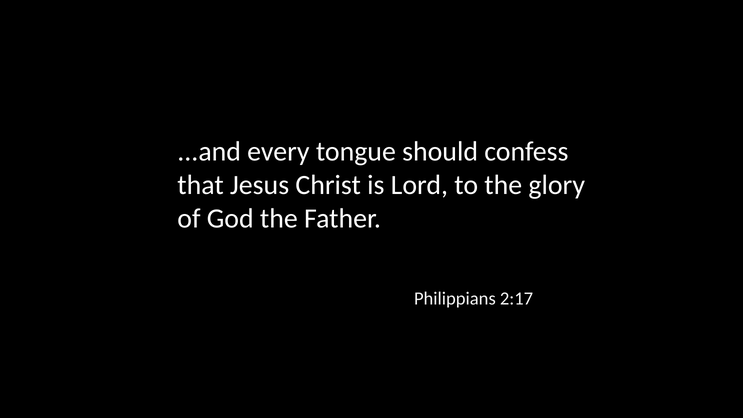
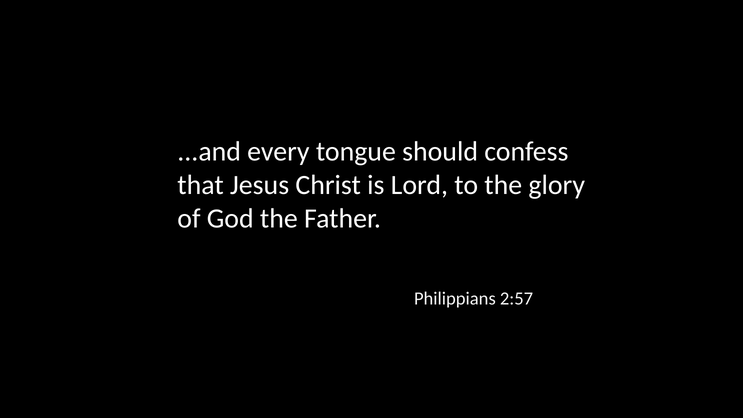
2:17: 2:17 -> 2:57
